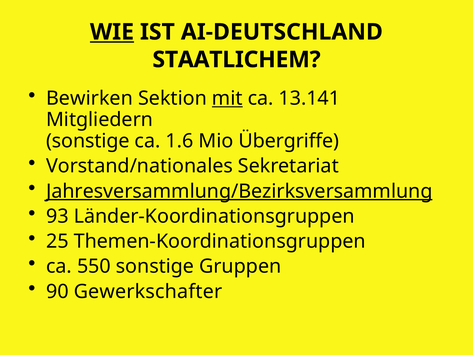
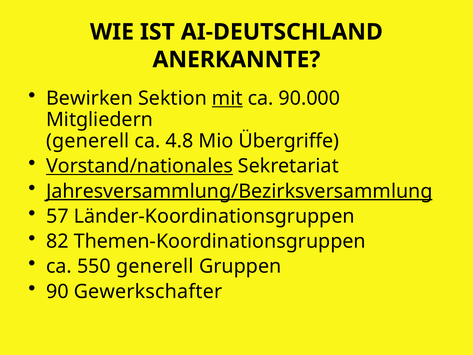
WIE underline: present -> none
STAATLICHEM: STAATLICHEM -> ANERKANNTE
13.141: 13.141 -> 90.000
sonstige at (88, 141): sonstige -> generell
1.6: 1.6 -> 4.8
Vorstand/nationales underline: none -> present
93: 93 -> 57
25: 25 -> 82
550 sonstige: sonstige -> generell
